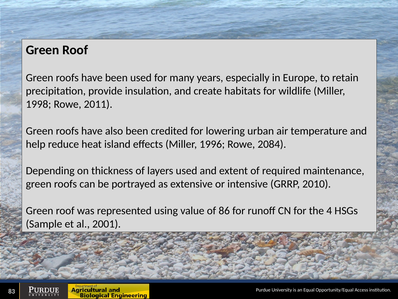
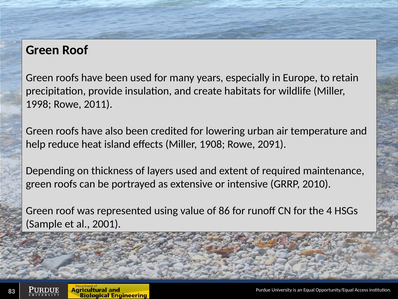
1996: 1996 -> 1908
2084: 2084 -> 2091
